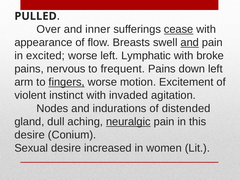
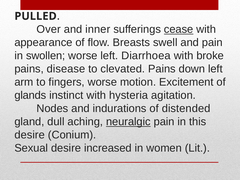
and at (190, 43) underline: present -> none
excited: excited -> swollen
Lymphatic: Lymphatic -> Diarrhoea
nervous: nervous -> disease
frequent: frequent -> clevated
fingers underline: present -> none
violent: violent -> glands
invaded: invaded -> hysteria
